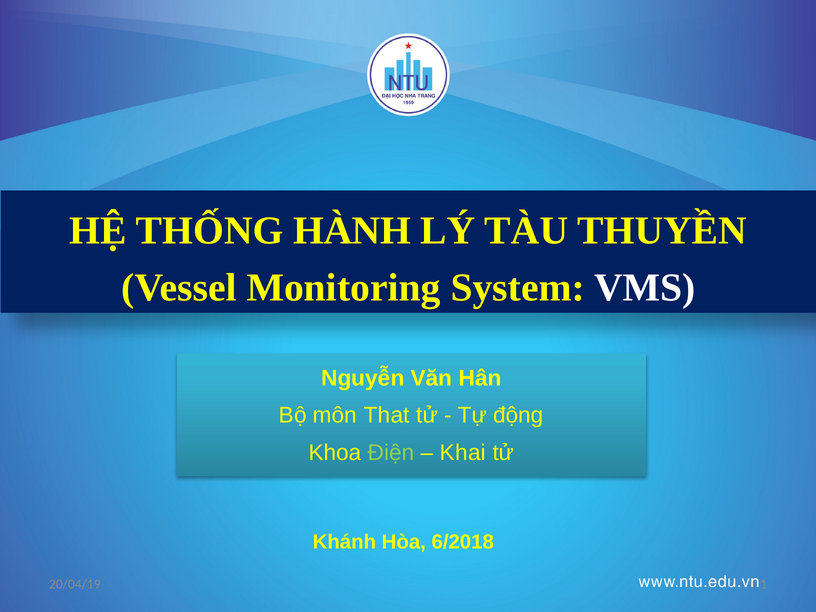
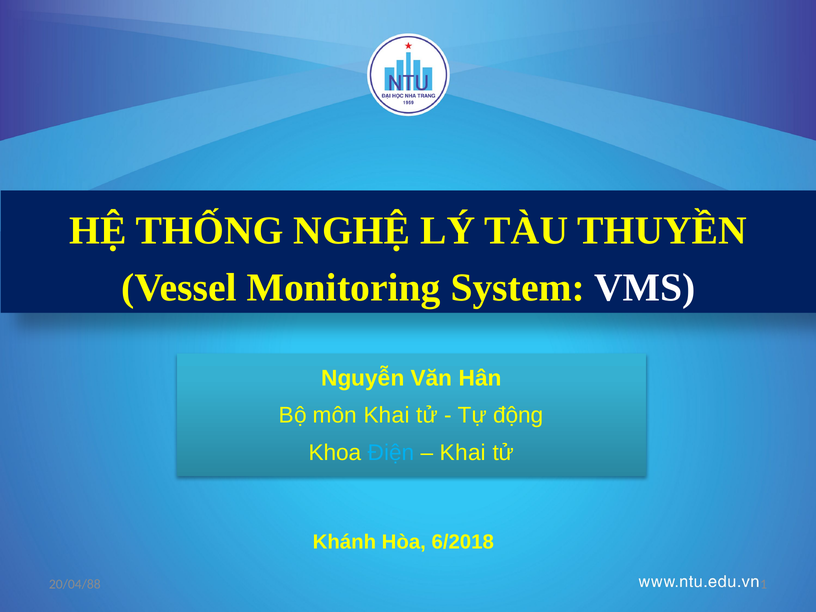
HÀNH: HÀNH -> NGHỆ
môn That: That -> Khai
Điện colour: light green -> light blue
20/04/19: 20/04/19 -> 20/04/88
